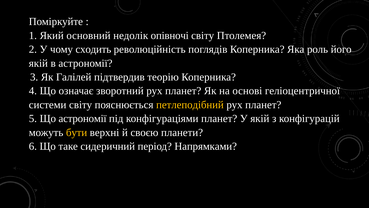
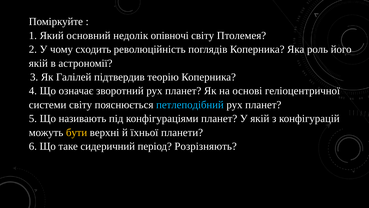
петлеподібний colour: yellow -> light blue
Що астрономії: астрономії -> називають
своєю: своєю -> їхньої
Напрямками: Напрямками -> Розрізняють
